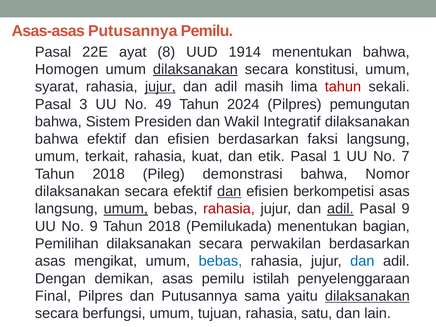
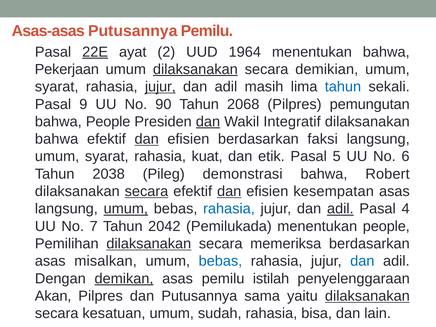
22E underline: none -> present
8: 8 -> 2
1914: 1914 -> 1964
Homogen: Homogen -> Pekerjaan
konstitusi: konstitusi -> demikian
tahun at (343, 87) colour: red -> blue
3: 3 -> 9
49: 49 -> 90
2024: 2024 -> 2068
bahwa Sistem: Sistem -> People
dan at (208, 122) underline: none -> present
dan at (147, 139) underline: none -> present
terkait at (107, 157): terkait -> syarat
1: 1 -> 5
7: 7 -> 6
2018 at (109, 174): 2018 -> 2038
Nomor: Nomor -> Robert
secara at (147, 191) underline: none -> present
berkompetisi: berkompetisi -> kesempatan
rahasia at (229, 209) colour: red -> blue
Pasal 9: 9 -> 4
No 9: 9 -> 7
2018 at (164, 226): 2018 -> 2042
menentukan bagian: bagian -> people
dilaksanakan at (149, 244) underline: none -> present
perwakilan: perwakilan -> memeriksa
mengikat: mengikat -> misalkan
demikan underline: none -> present
Final: Final -> Akan
berfungsi: berfungsi -> kesatuan
tujuan: tujuan -> sudah
satu: satu -> bisa
